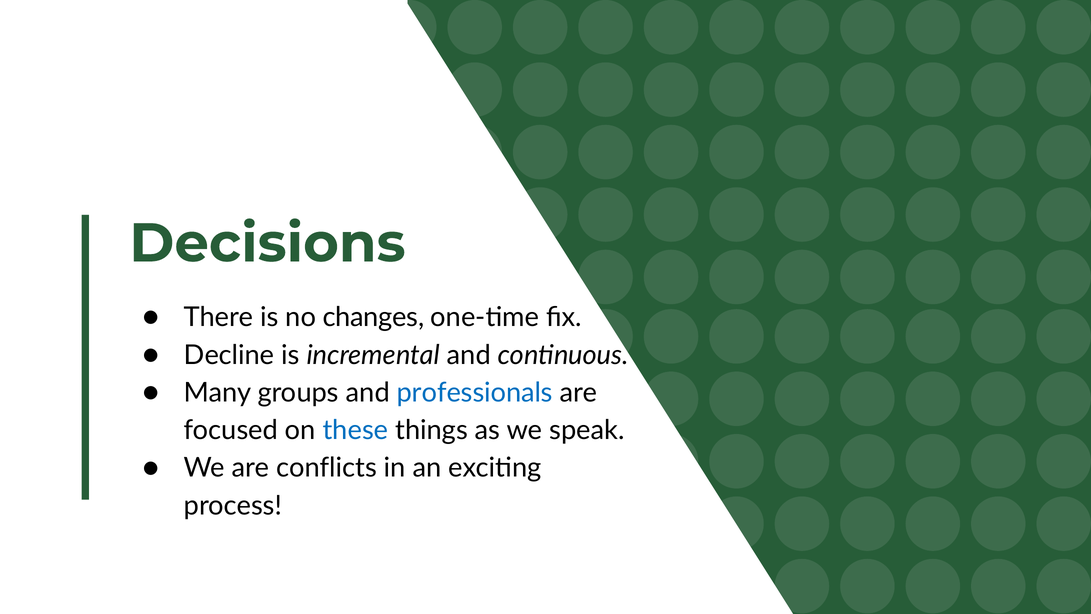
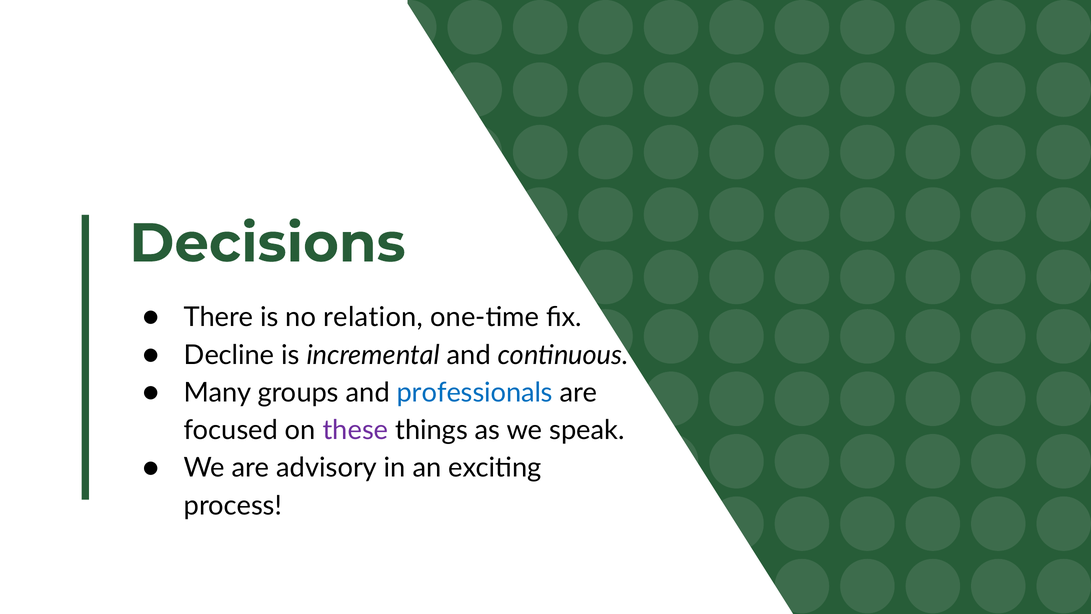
changes: changes -> relation
these colour: blue -> purple
conflicts: conflicts -> advisory
